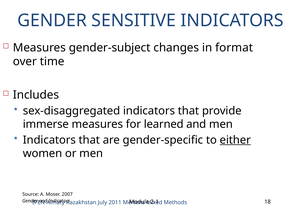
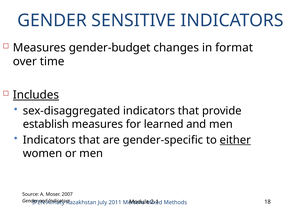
gender-subject: gender-subject -> gender-budget
Includes underline: none -> present
immerse: immerse -> establish
